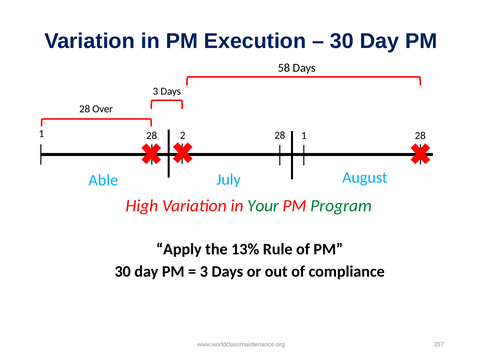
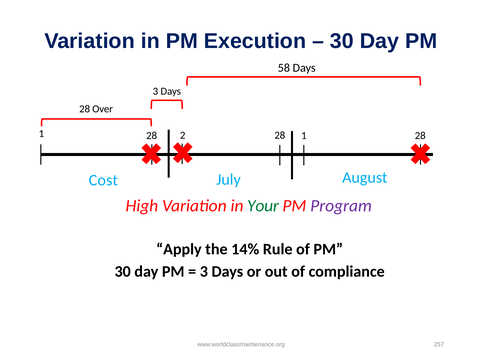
Able: Able -> Cost
Program colour: green -> purple
13%: 13% -> 14%
